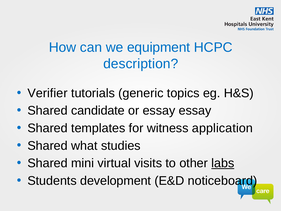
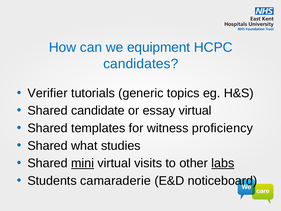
description: description -> candidates
essay essay: essay -> virtual
application: application -> proficiency
mini underline: none -> present
development: development -> camaraderie
